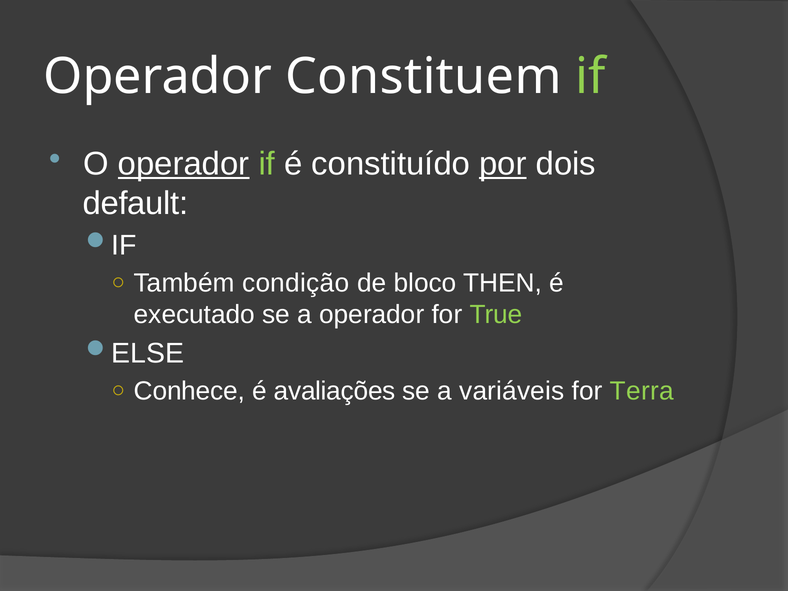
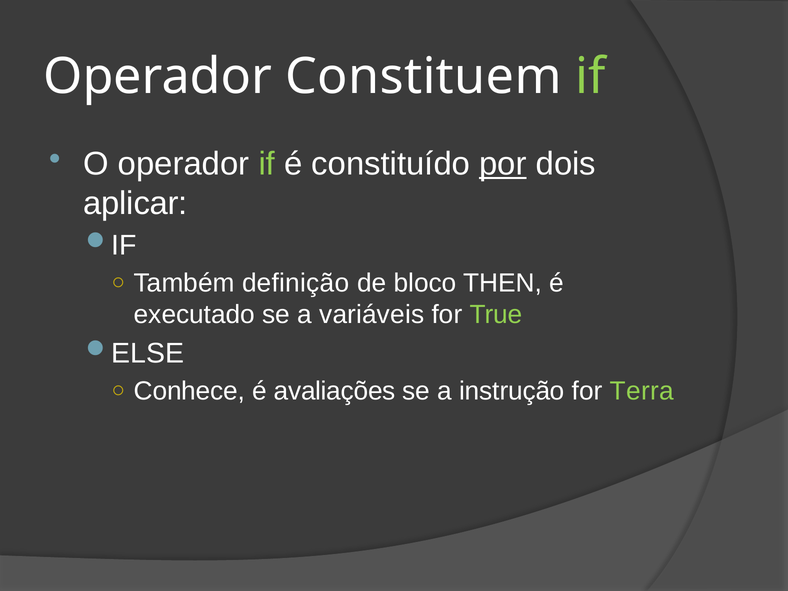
operador at (184, 164) underline: present -> none
default: default -> aplicar
condição: condição -> definição
a operador: operador -> variáveis
variáveis: variáveis -> instrução
